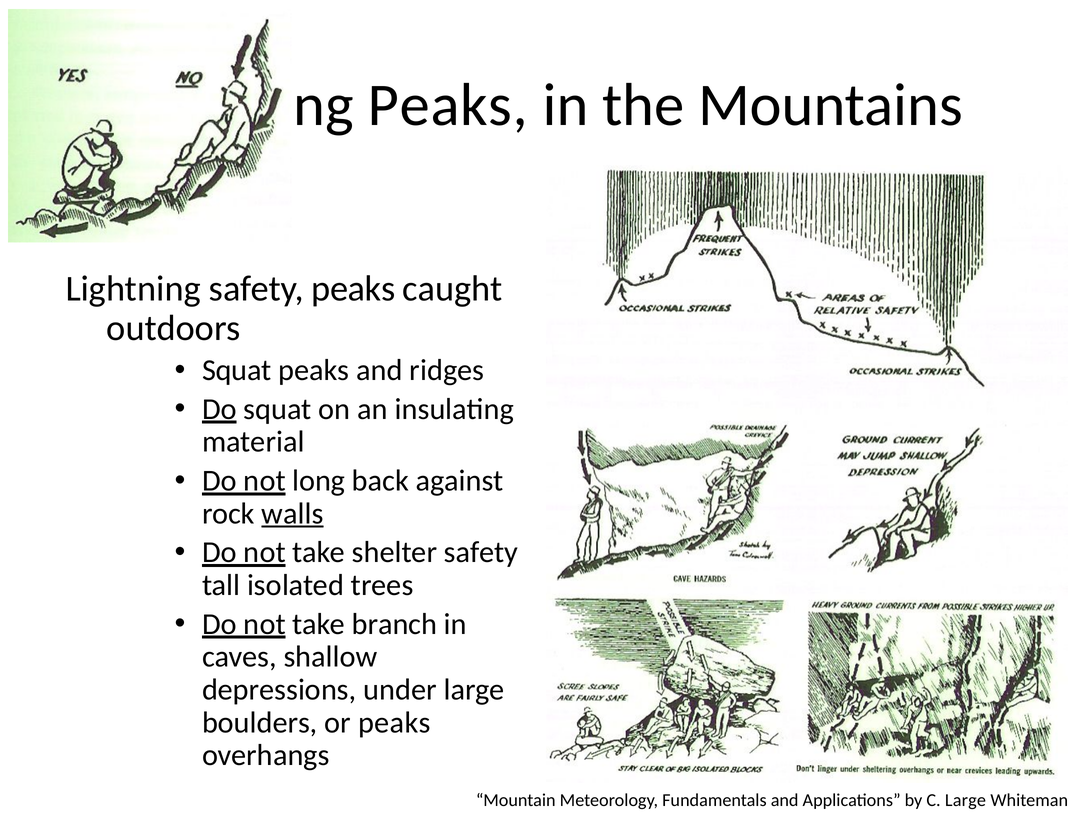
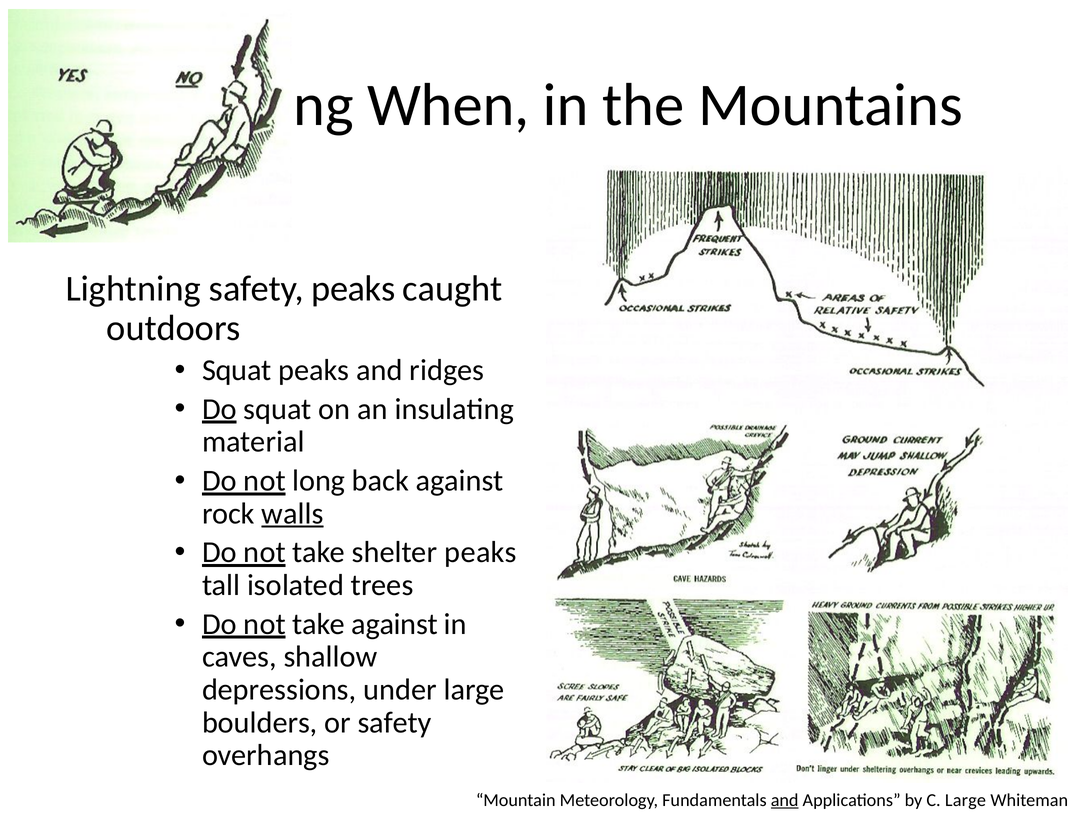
Peaks at (448, 105): Peaks -> When
shelter safety: safety -> peaks
take branch: branch -> against
or peaks: peaks -> safety
and at (785, 800) underline: none -> present
